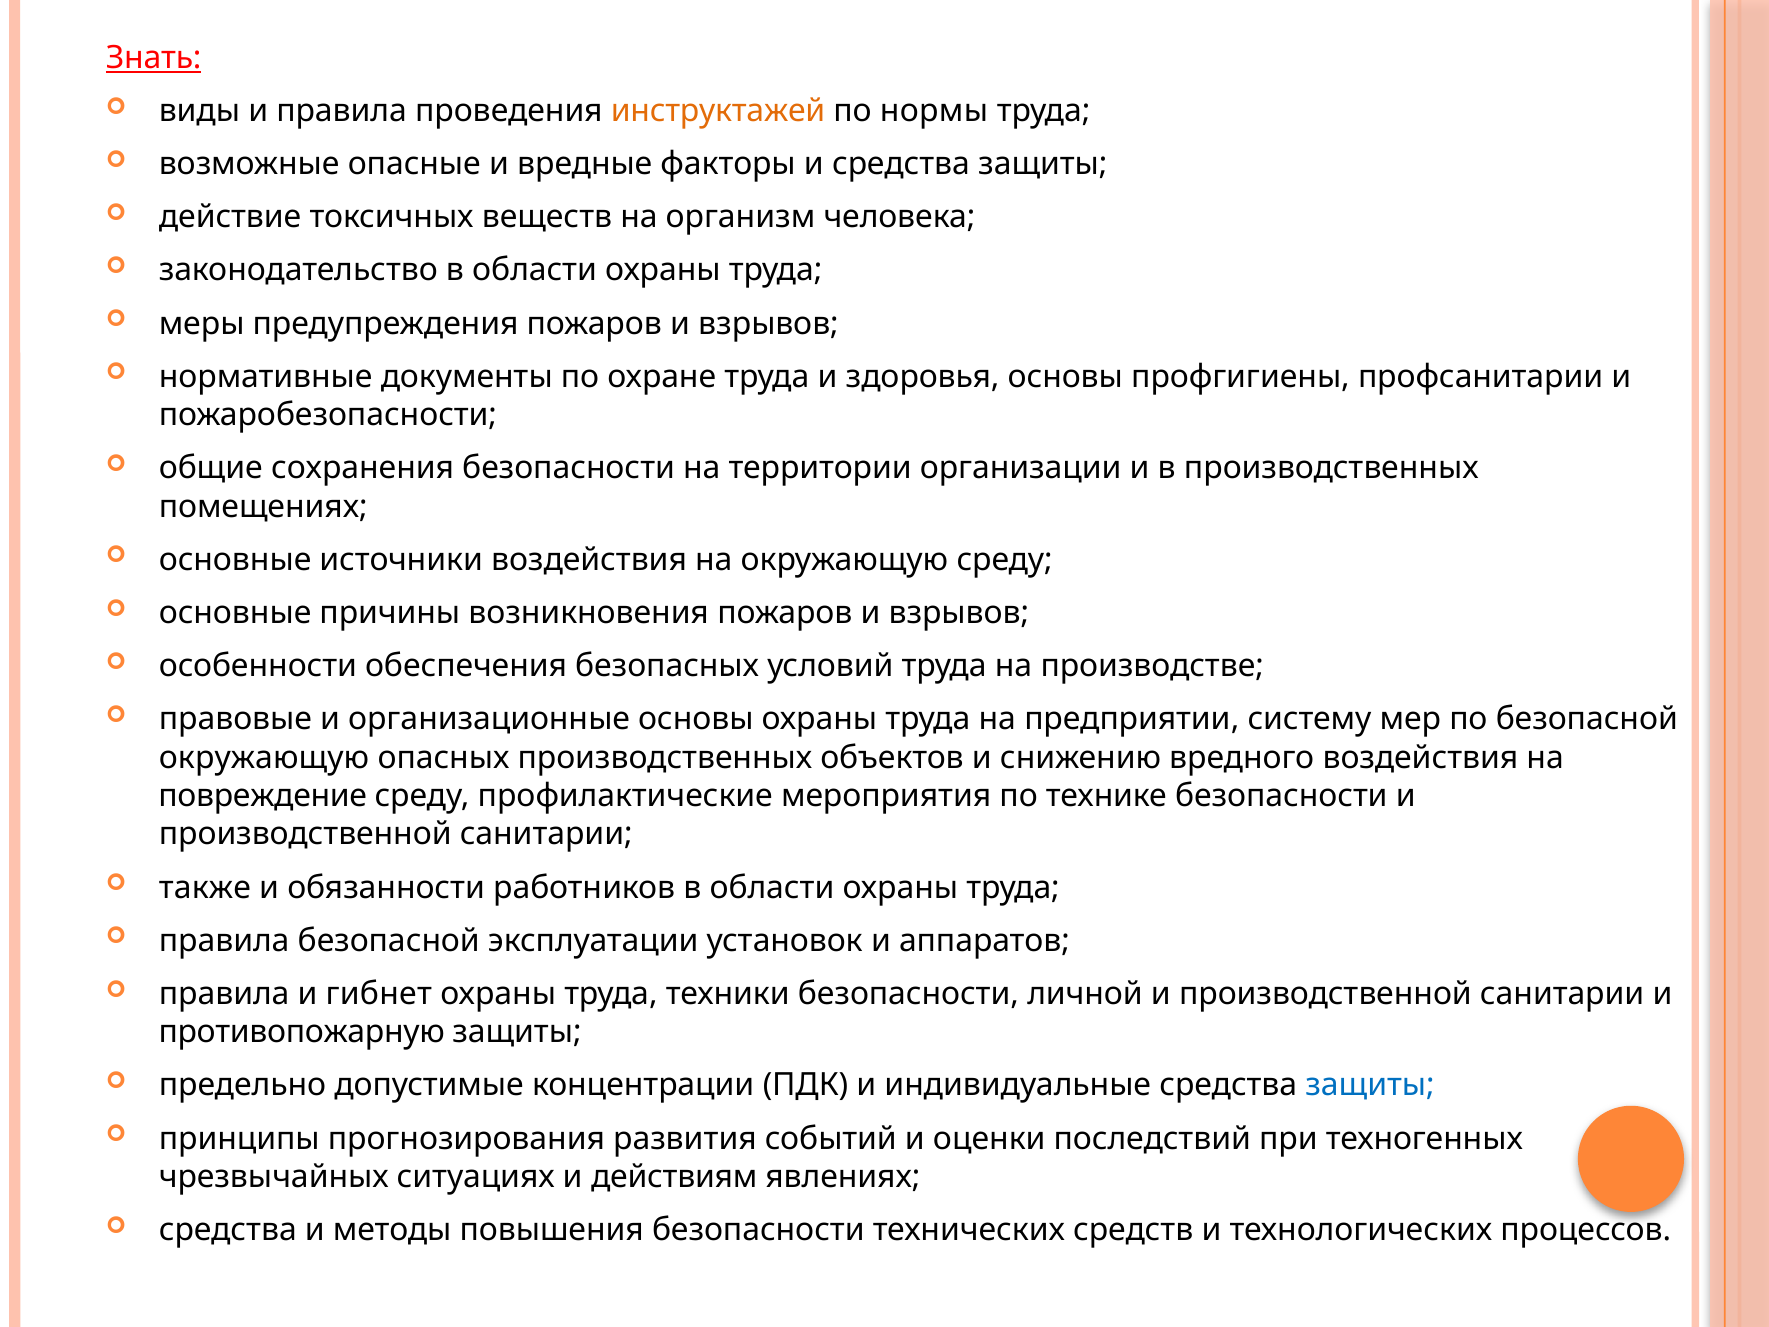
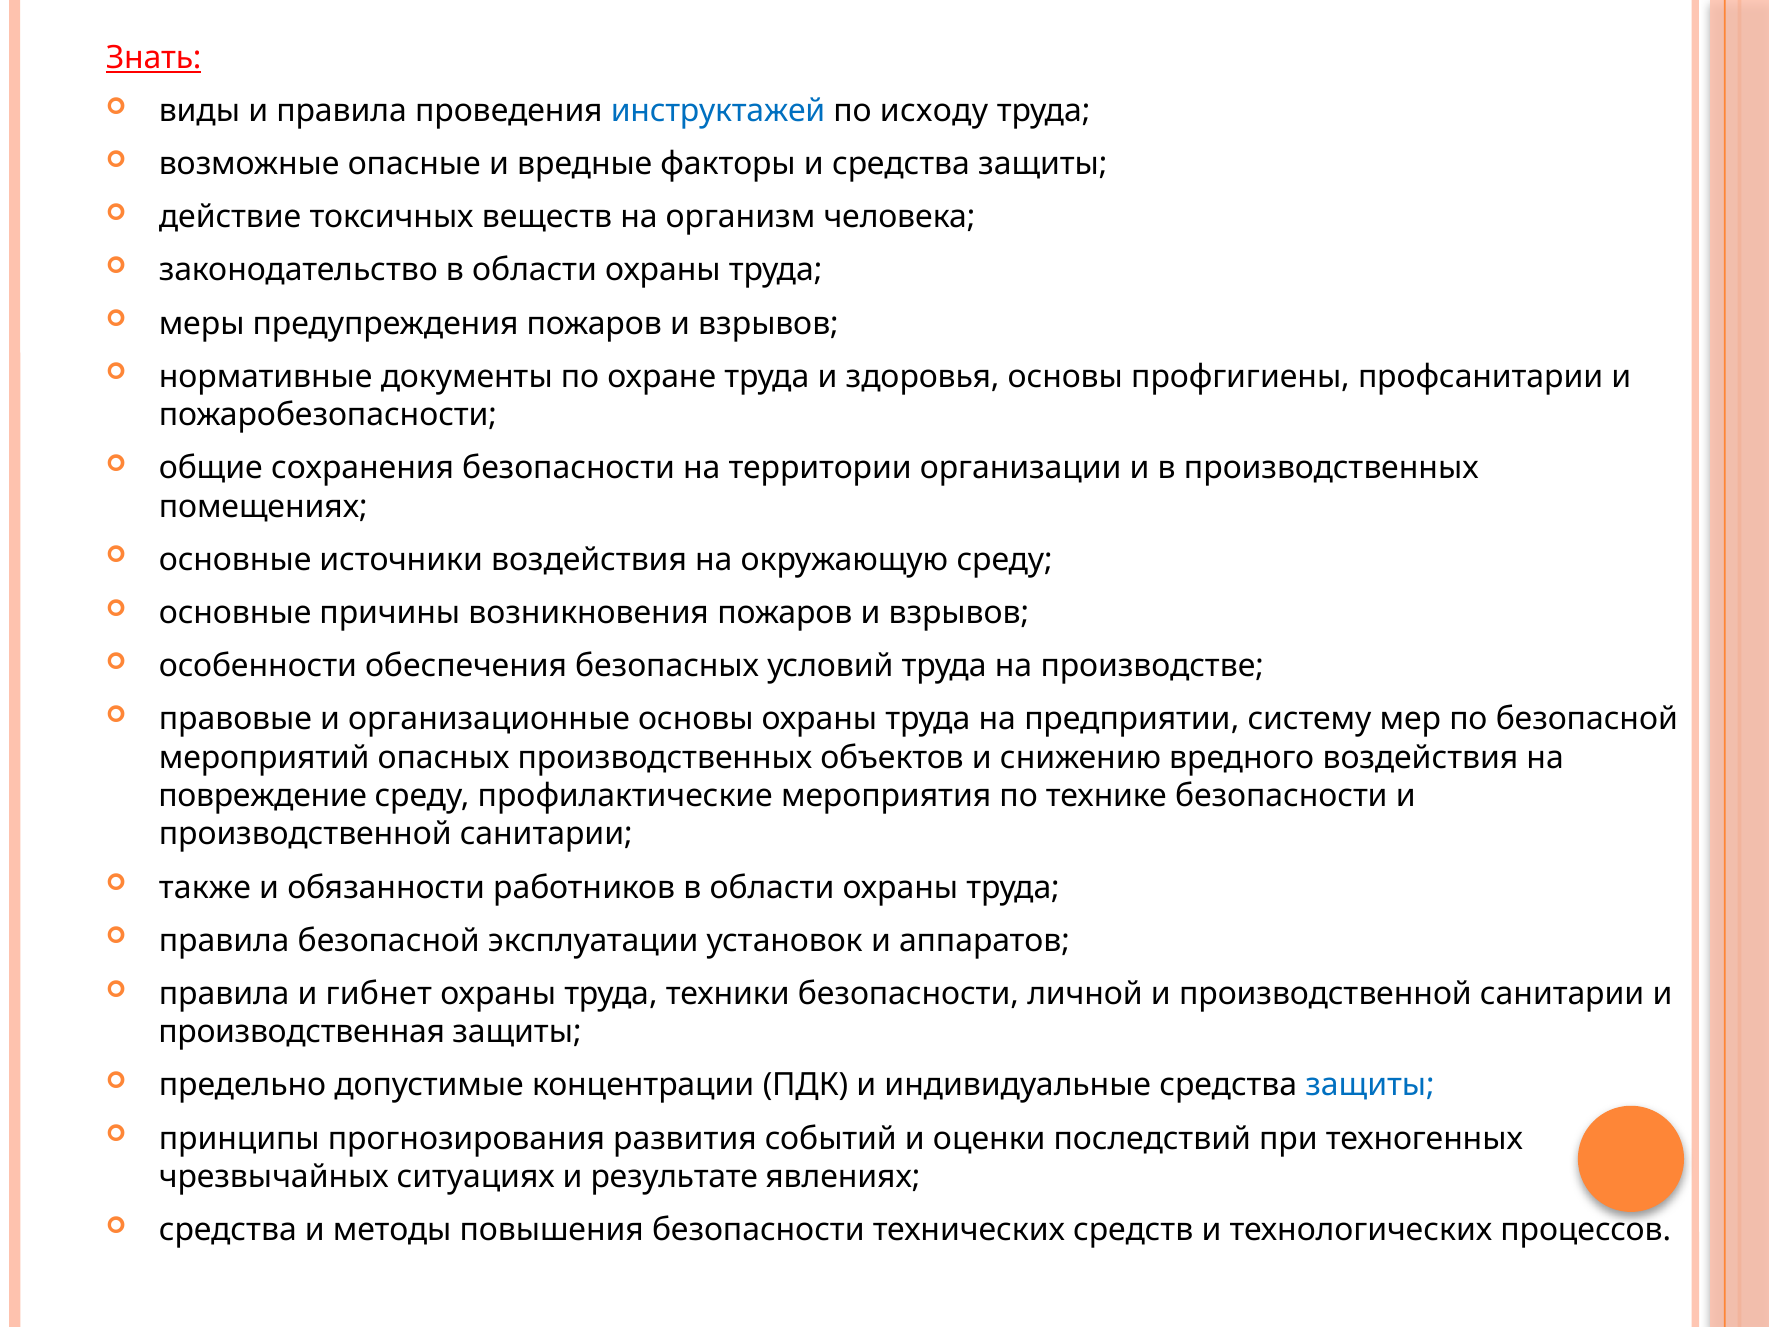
инструктажей colour: orange -> blue
нормы: нормы -> исходу
окружающую at (264, 757): окружающую -> мероприятий
противопожарную: противопожарную -> производственная
действиям: действиям -> результате
